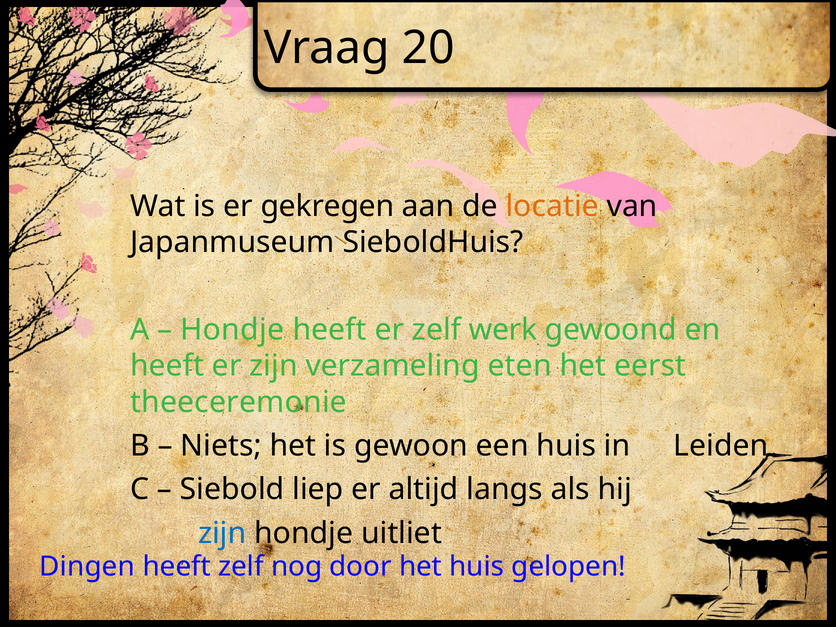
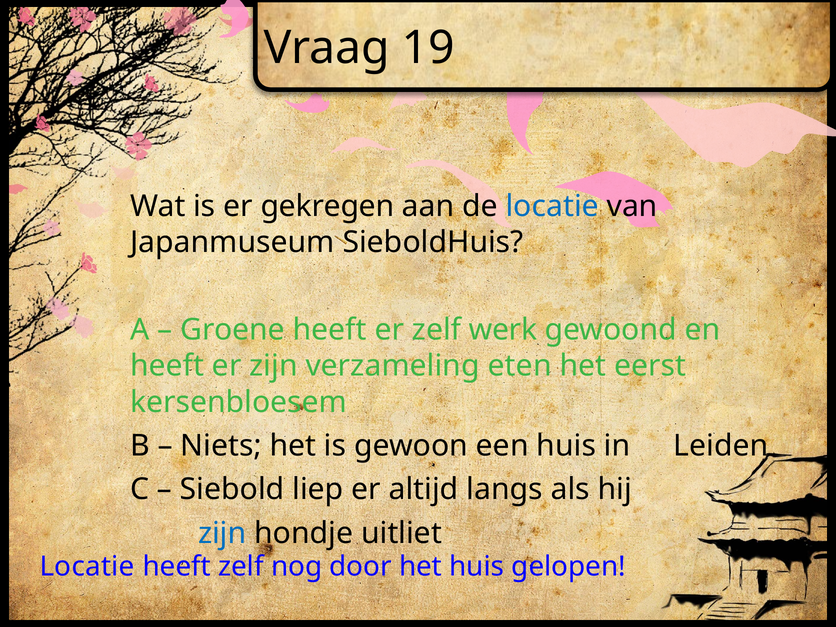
20: 20 -> 19
locatie at (552, 206) colour: orange -> blue
Hondje at (232, 330): Hondje -> Groene
theeceremonie: theeceremonie -> kersenbloesem
Dingen at (87, 567): Dingen -> Locatie
